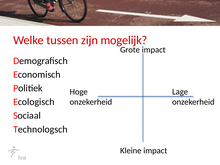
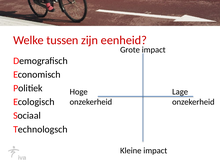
mogelijk: mogelijk -> eenheid
